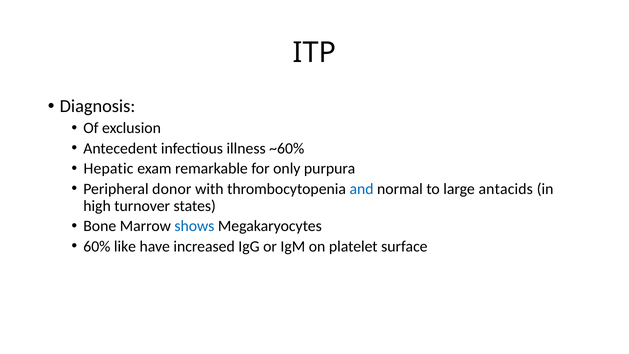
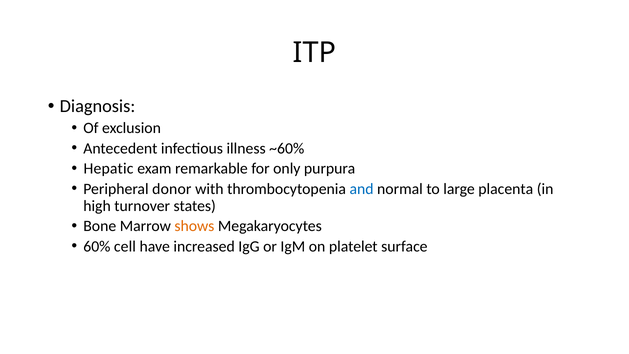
antacids: antacids -> placenta
shows colour: blue -> orange
like: like -> cell
